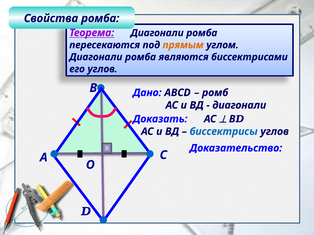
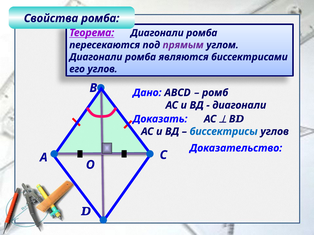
прямым colour: orange -> purple
